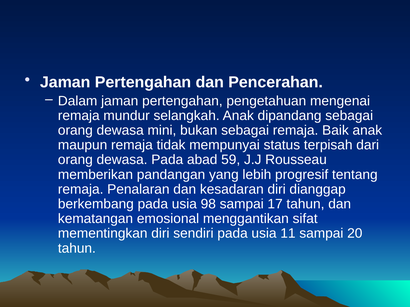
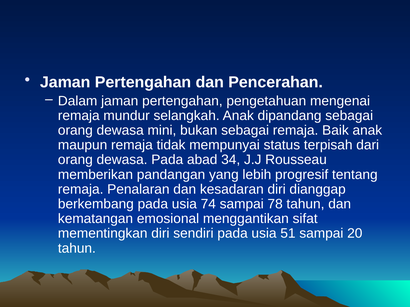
59: 59 -> 34
98: 98 -> 74
17: 17 -> 78
11: 11 -> 51
